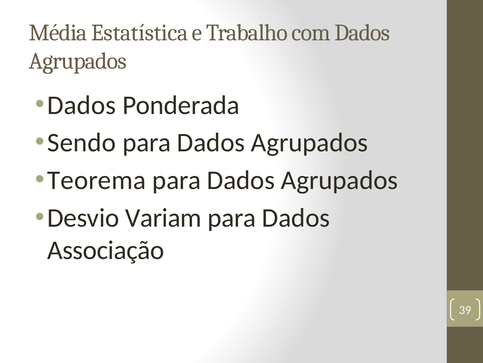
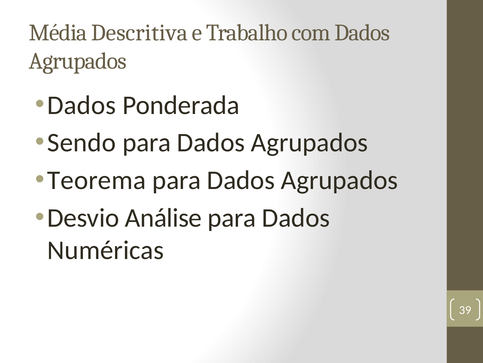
Estatística: Estatística -> Descritiva
Variam: Variam -> Análise
Associação: Associação -> Numéricas
